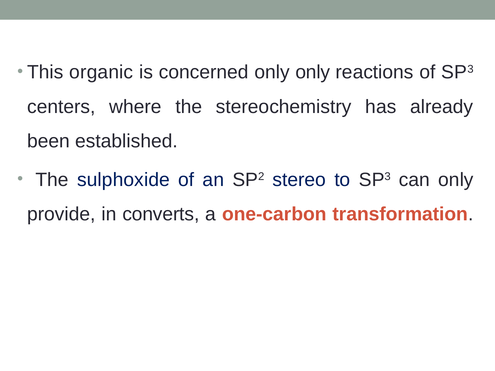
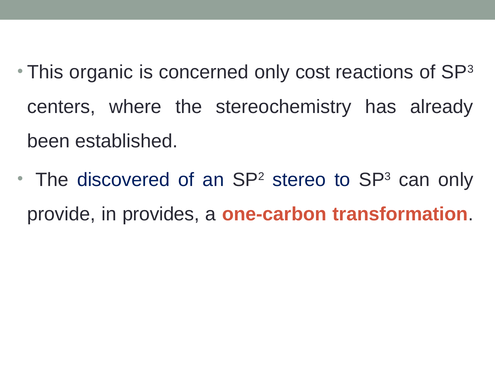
only only: only -> cost
sulphoxide: sulphoxide -> discovered
converts: converts -> provides
